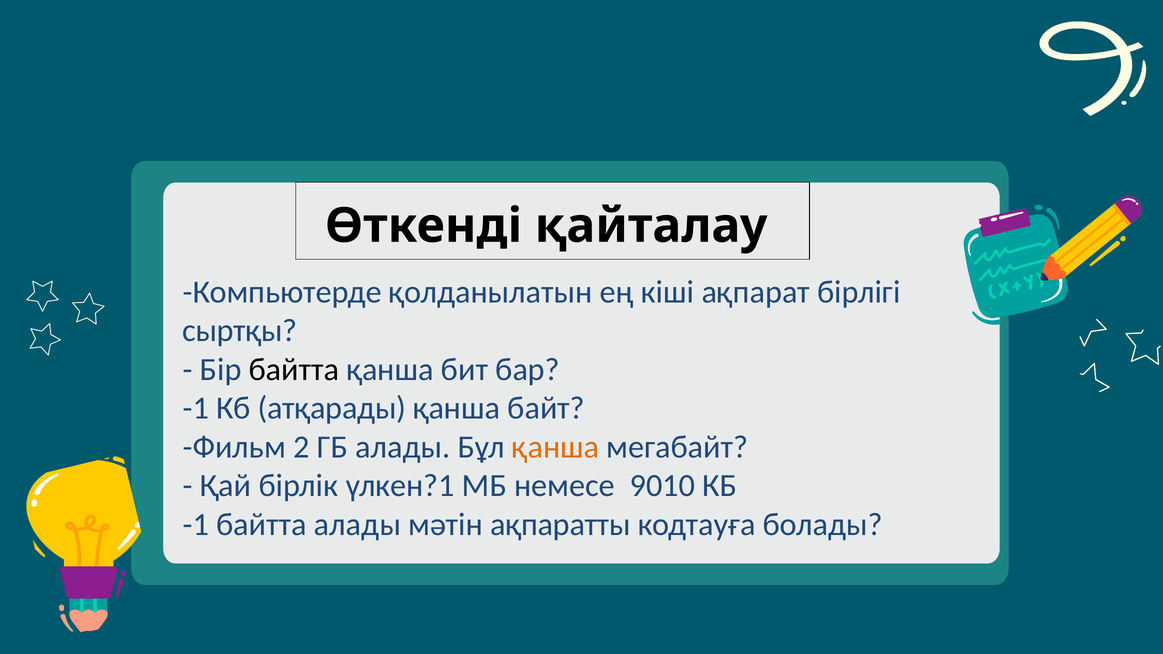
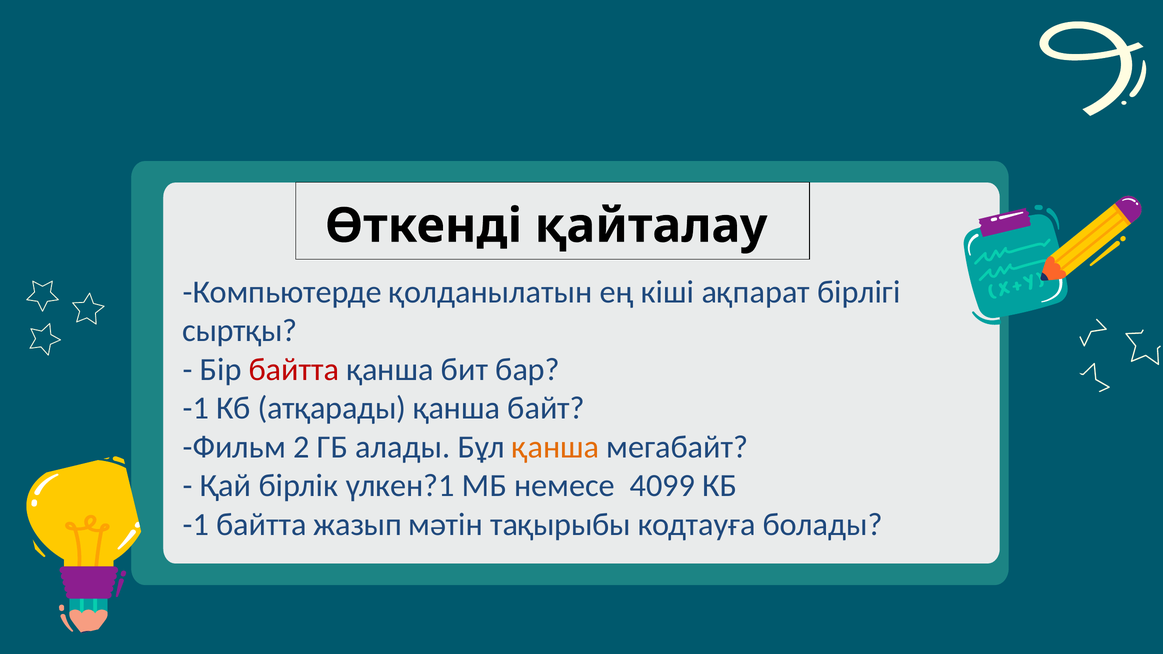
байтта at (294, 369) colour: black -> red
9010: 9010 -> 4099
байтта алады: алады -> жазып
ақпаратты: ақпаратты -> тақырыбы
